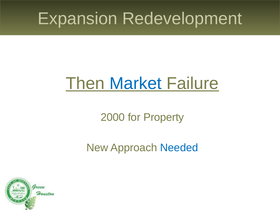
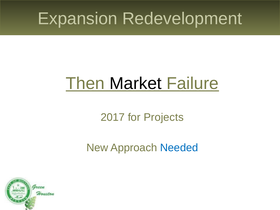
Market colour: blue -> black
2000: 2000 -> 2017
Property: Property -> Projects
